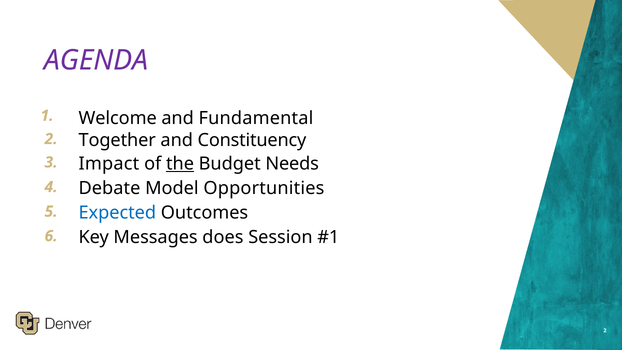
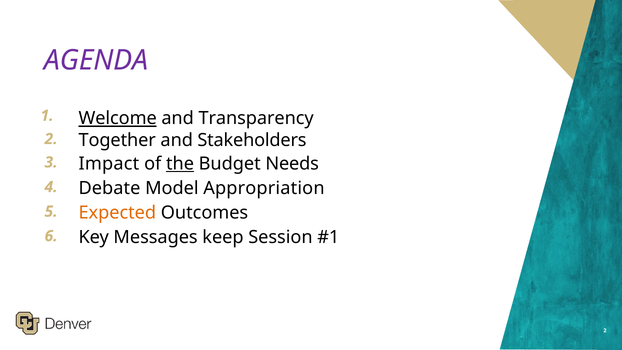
Welcome underline: none -> present
Fundamental: Fundamental -> Transparency
Constituency: Constituency -> Stakeholders
Opportunities: Opportunities -> Appropriation
Expected colour: blue -> orange
does: does -> keep
